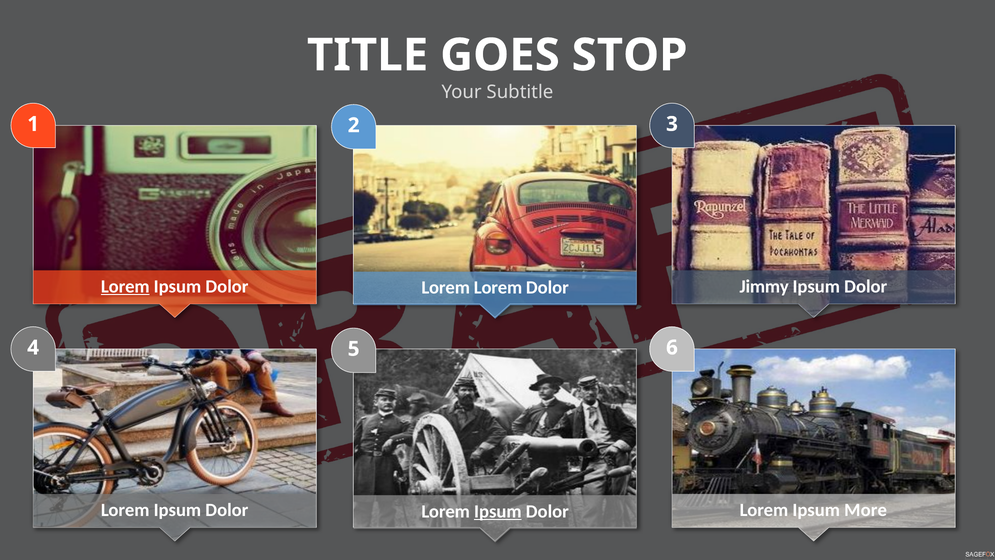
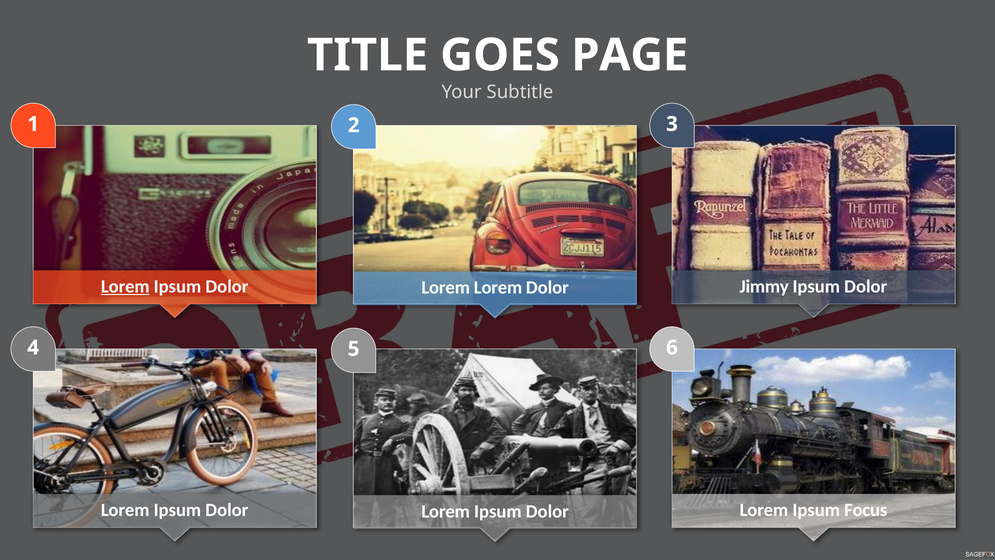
STOP: STOP -> PAGE
More: More -> Focus
Ipsum at (498, 511) underline: present -> none
